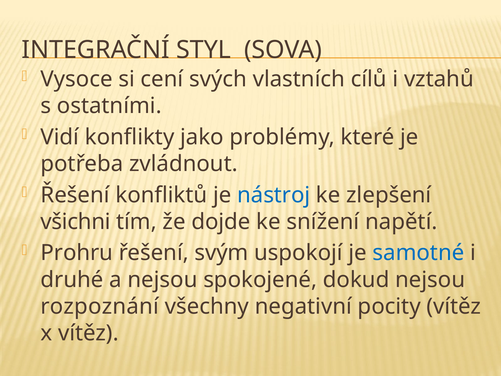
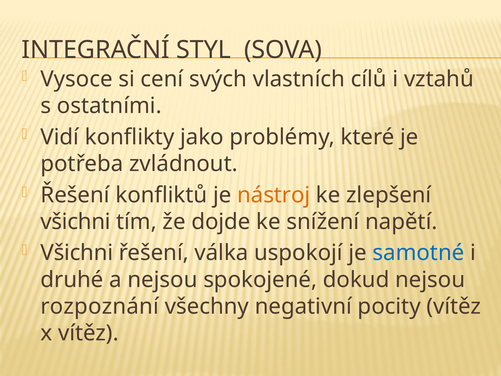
nástroj colour: blue -> orange
Prohru at (77, 253): Prohru -> Všichni
svým: svým -> válka
